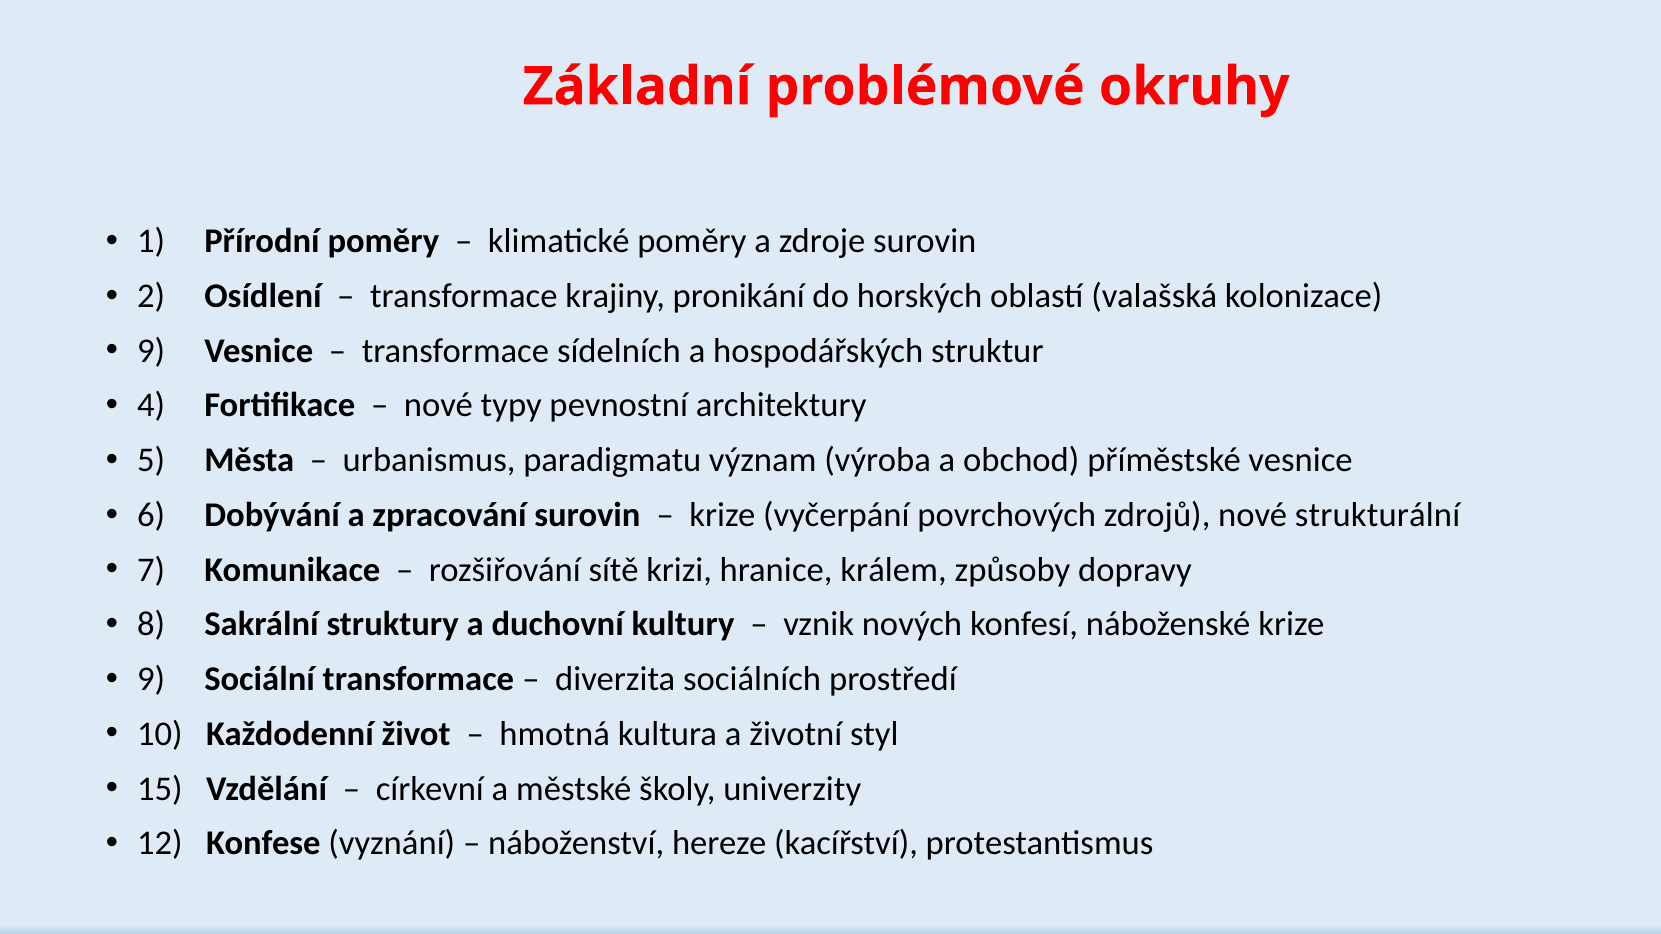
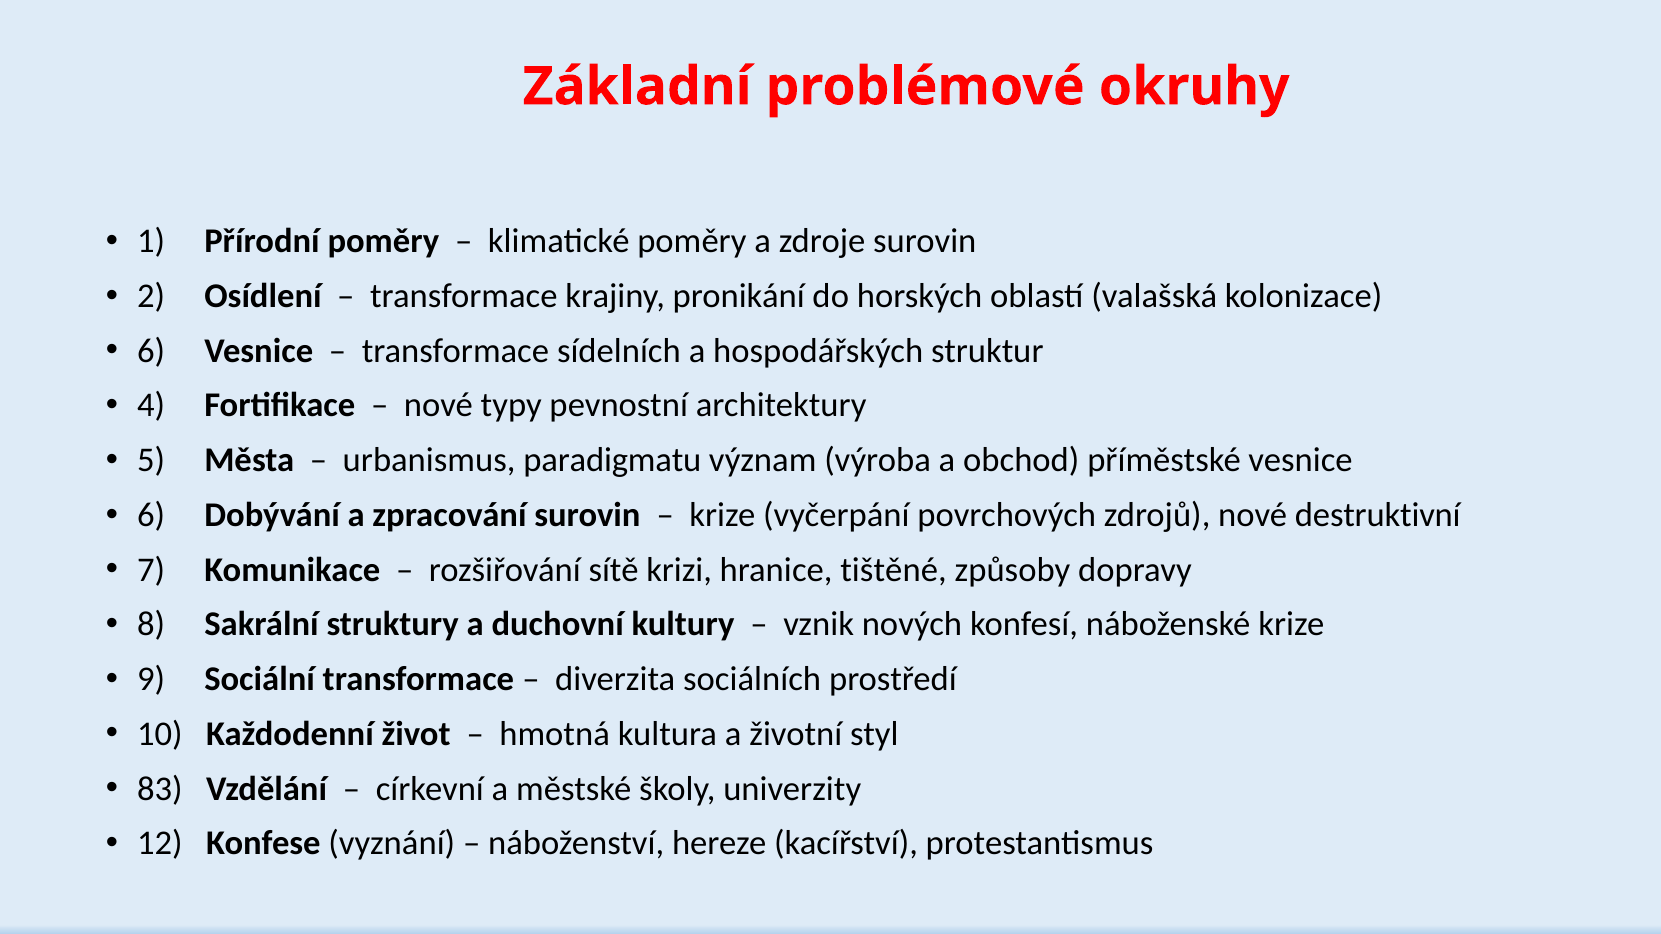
9 at (151, 351): 9 -> 6
strukturální: strukturální -> destruktivní
králem: králem -> tištěné
15: 15 -> 83
